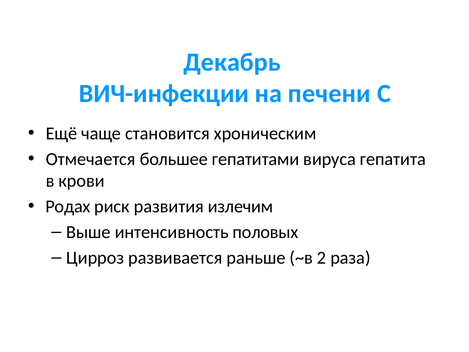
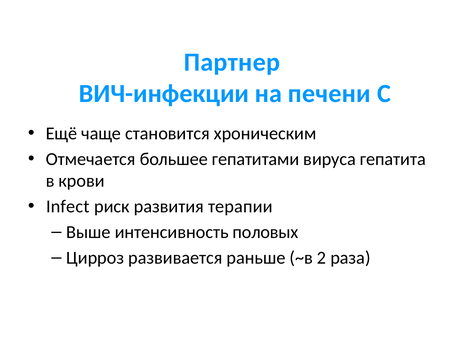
Декабрь: Декабрь -> Партнер
Родах: Родах -> Infect
излечим: излечим -> терапии
